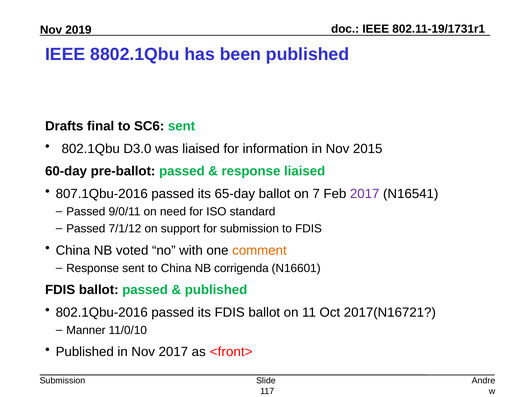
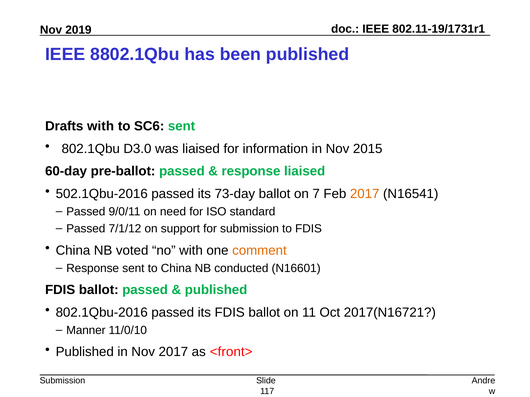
Drafts final: final -> with
807.1Qbu-2016: 807.1Qbu-2016 -> 502.1Qbu-2016
65-day: 65-day -> 73-day
2017 at (365, 194) colour: purple -> orange
corrigenda: corrigenda -> conducted
